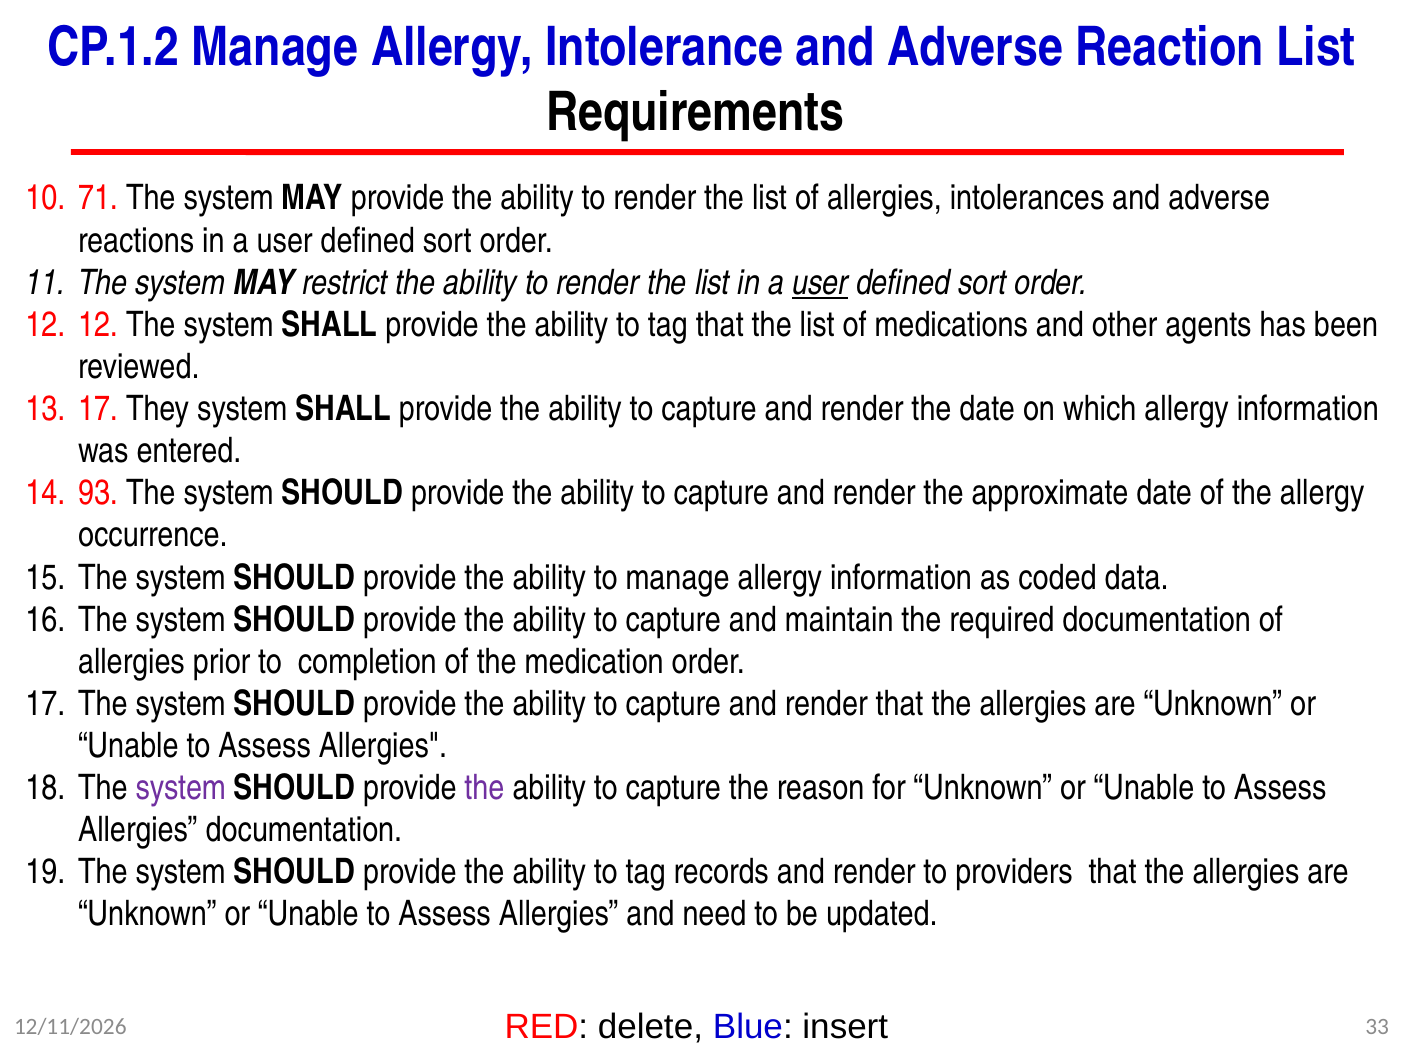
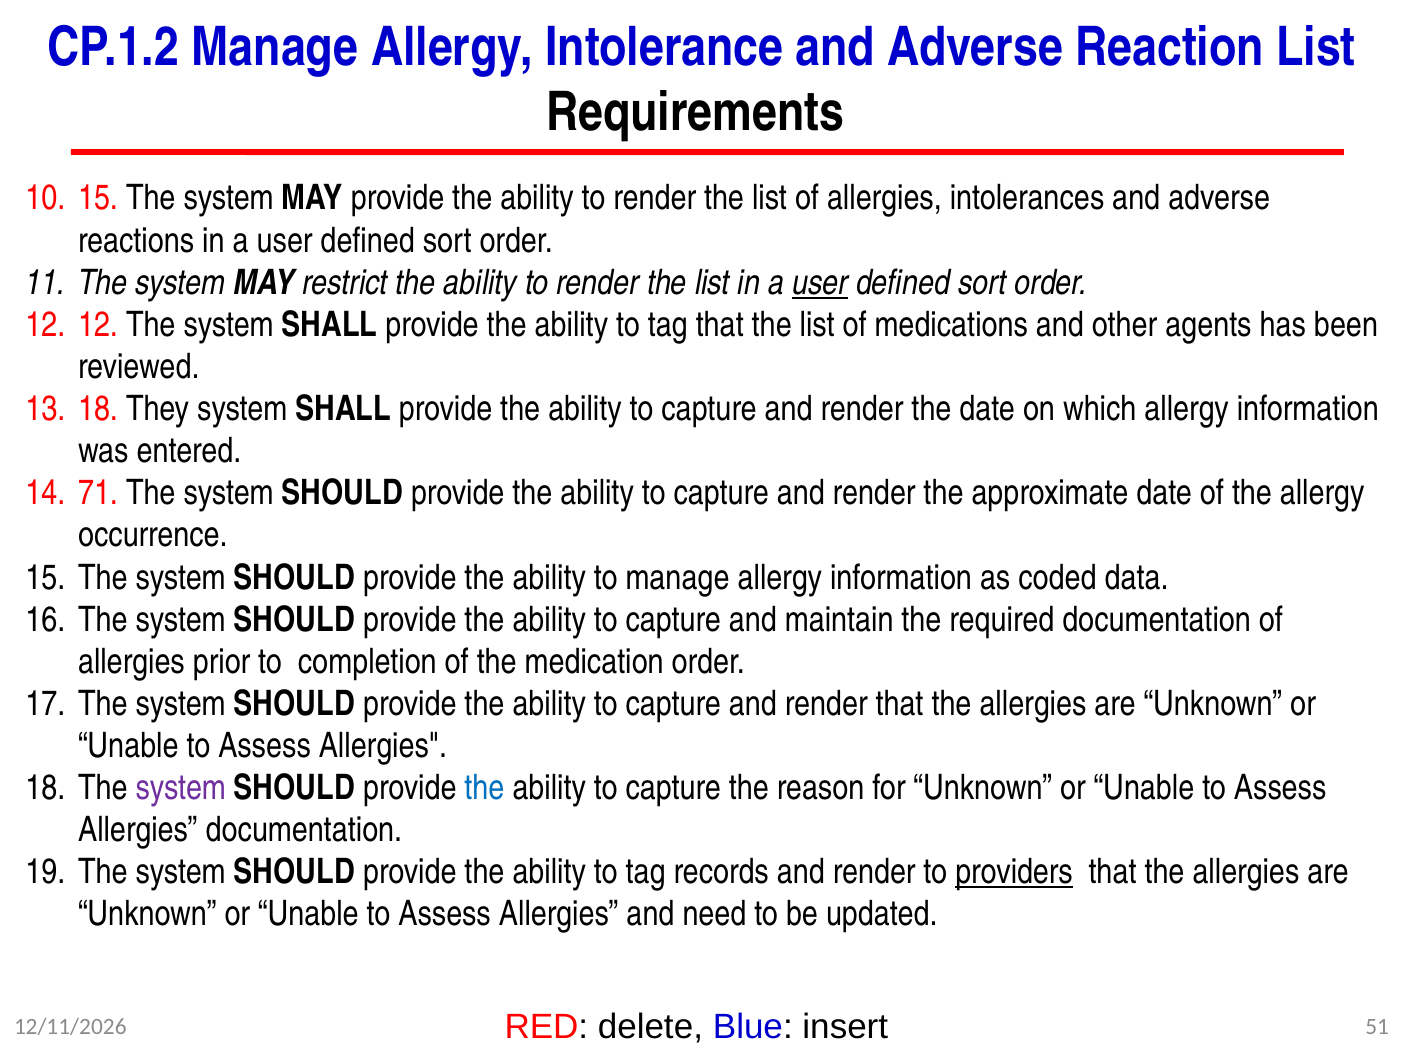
71 at (98, 198): 71 -> 15
13 17: 17 -> 18
93: 93 -> 71
the at (484, 787) colour: purple -> blue
providers underline: none -> present
33: 33 -> 51
